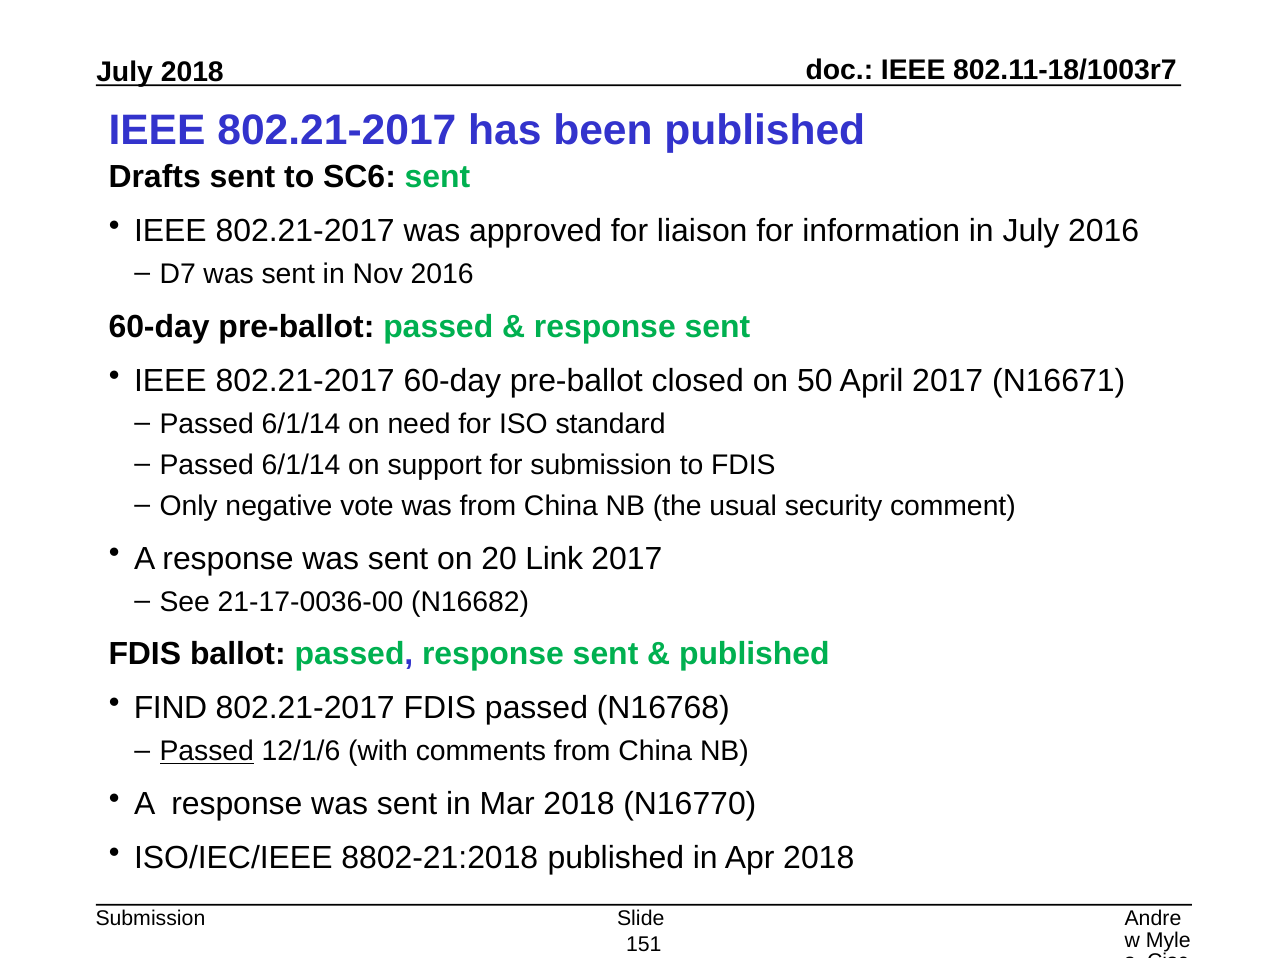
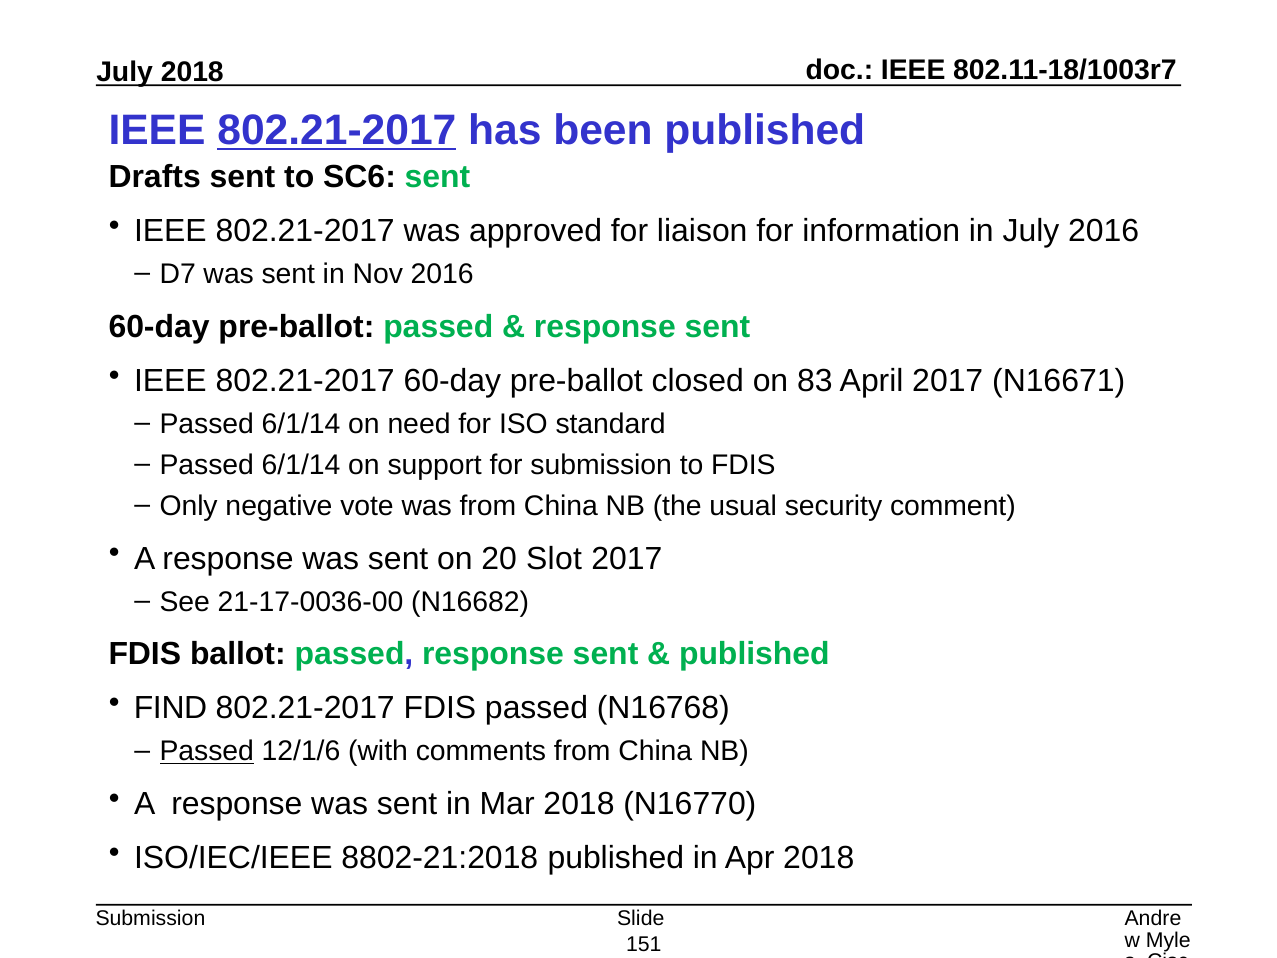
802.21-2017 at (337, 131) underline: none -> present
50: 50 -> 83
Link: Link -> Slot
